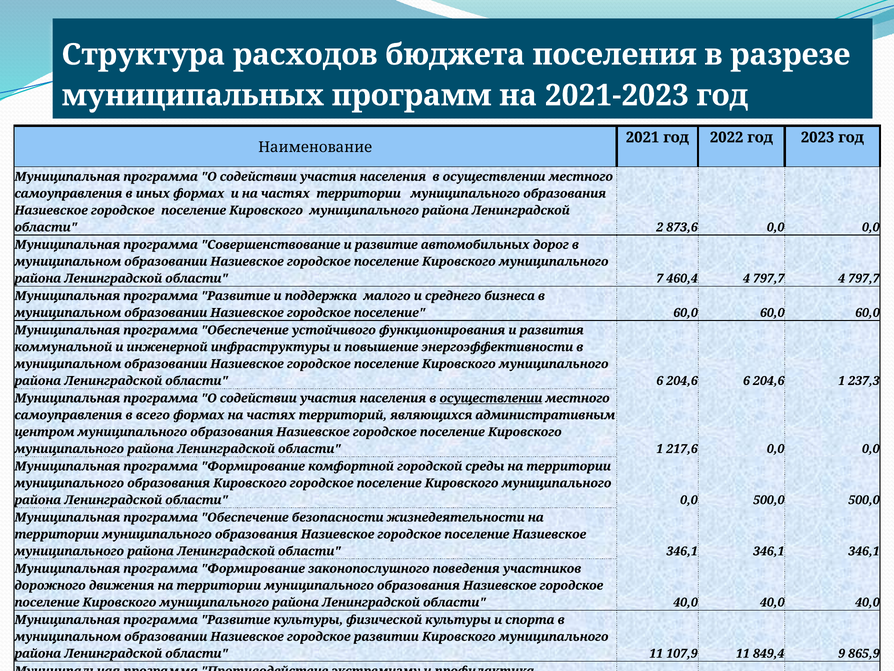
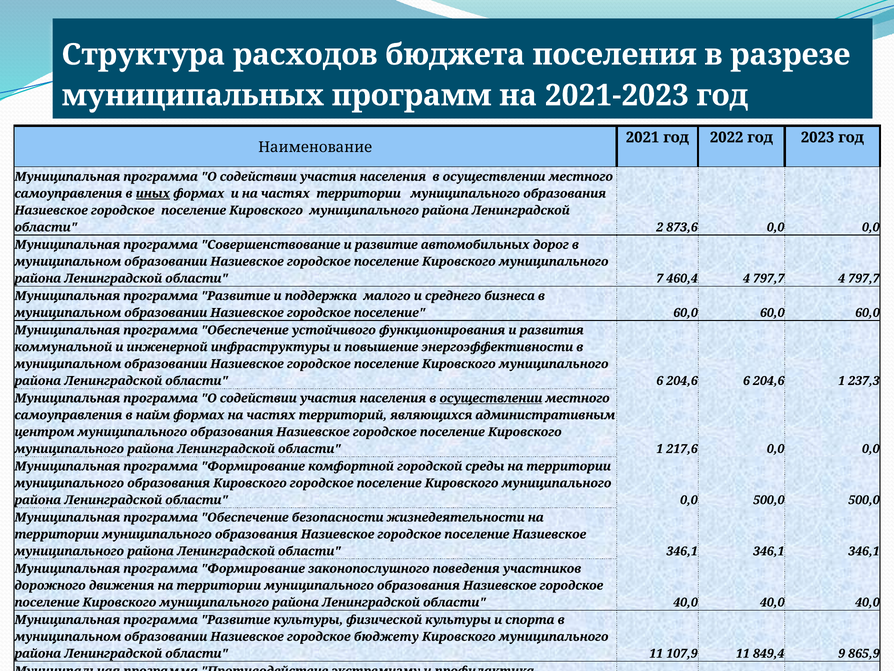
иных underline: none -> present
всего: всего -> найм
развитии: развитии -> бюджету
